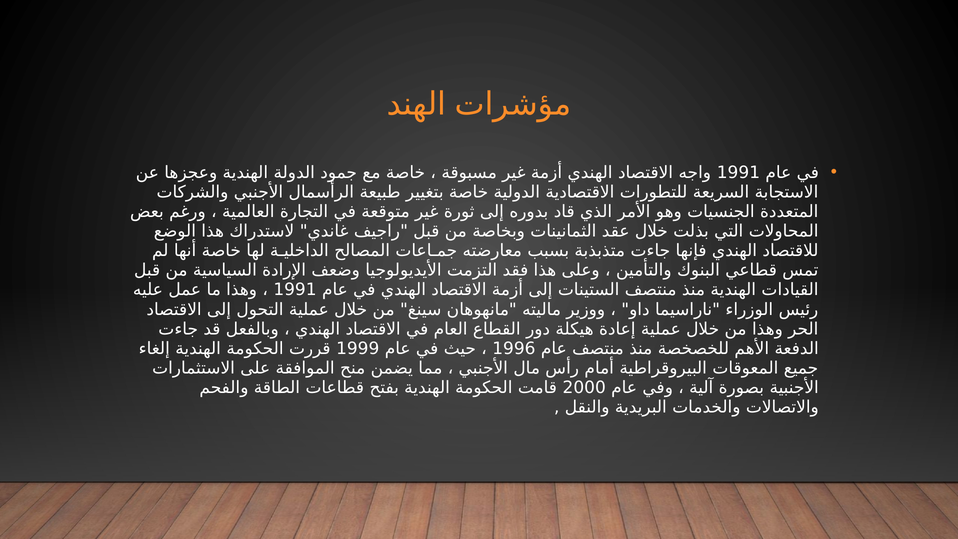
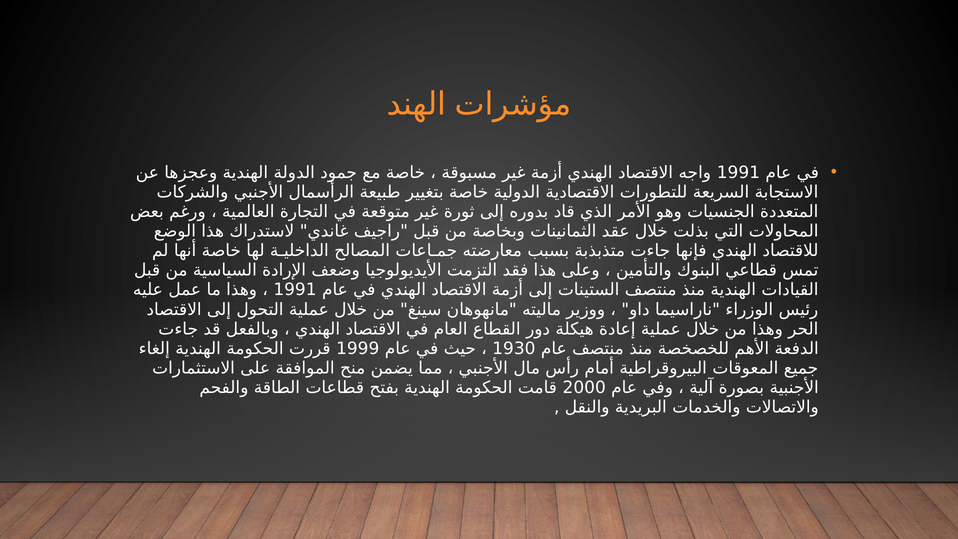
1996: 1996 -> 1930
